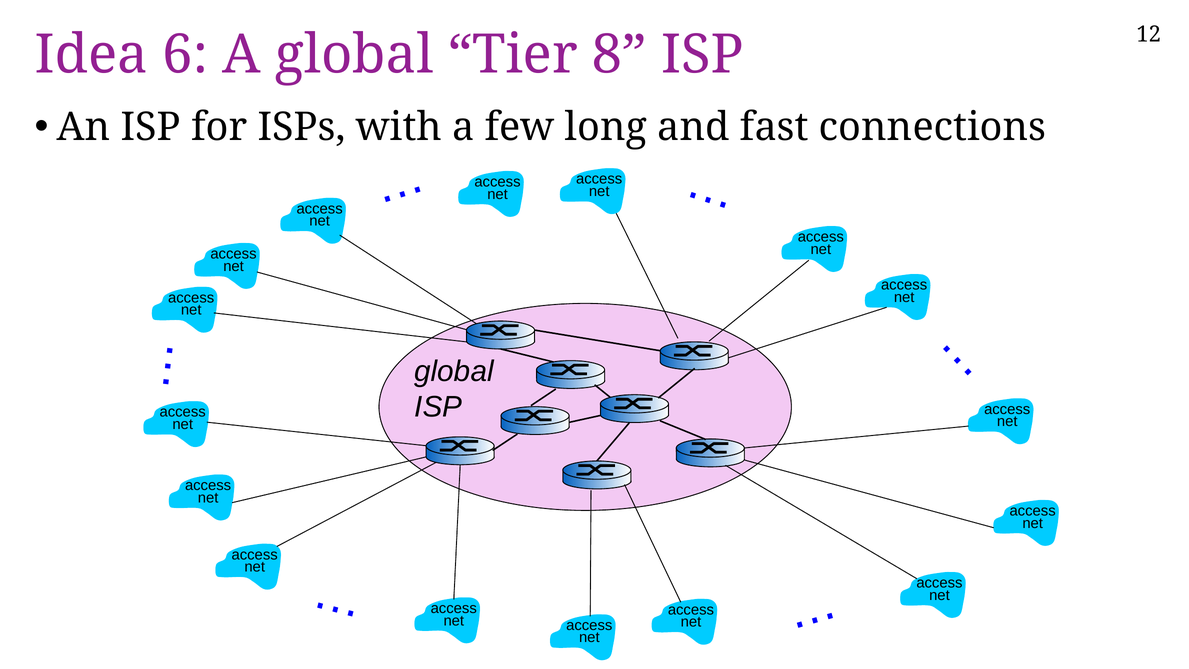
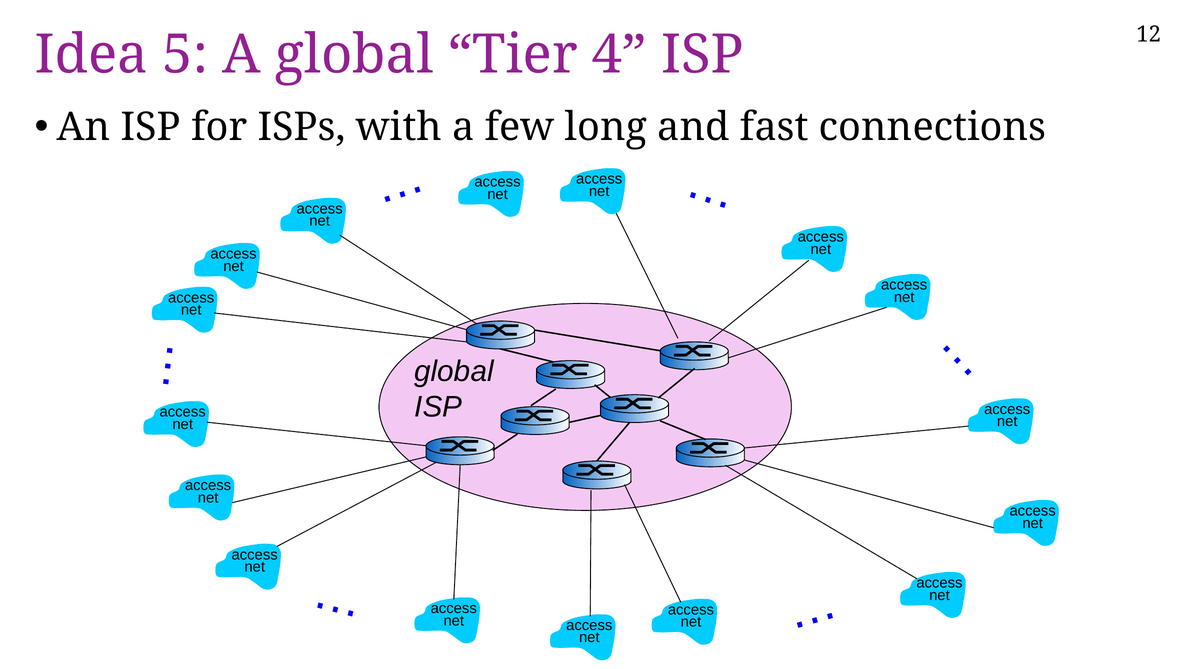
6: 6 -> 5
8: 8 -> 4
